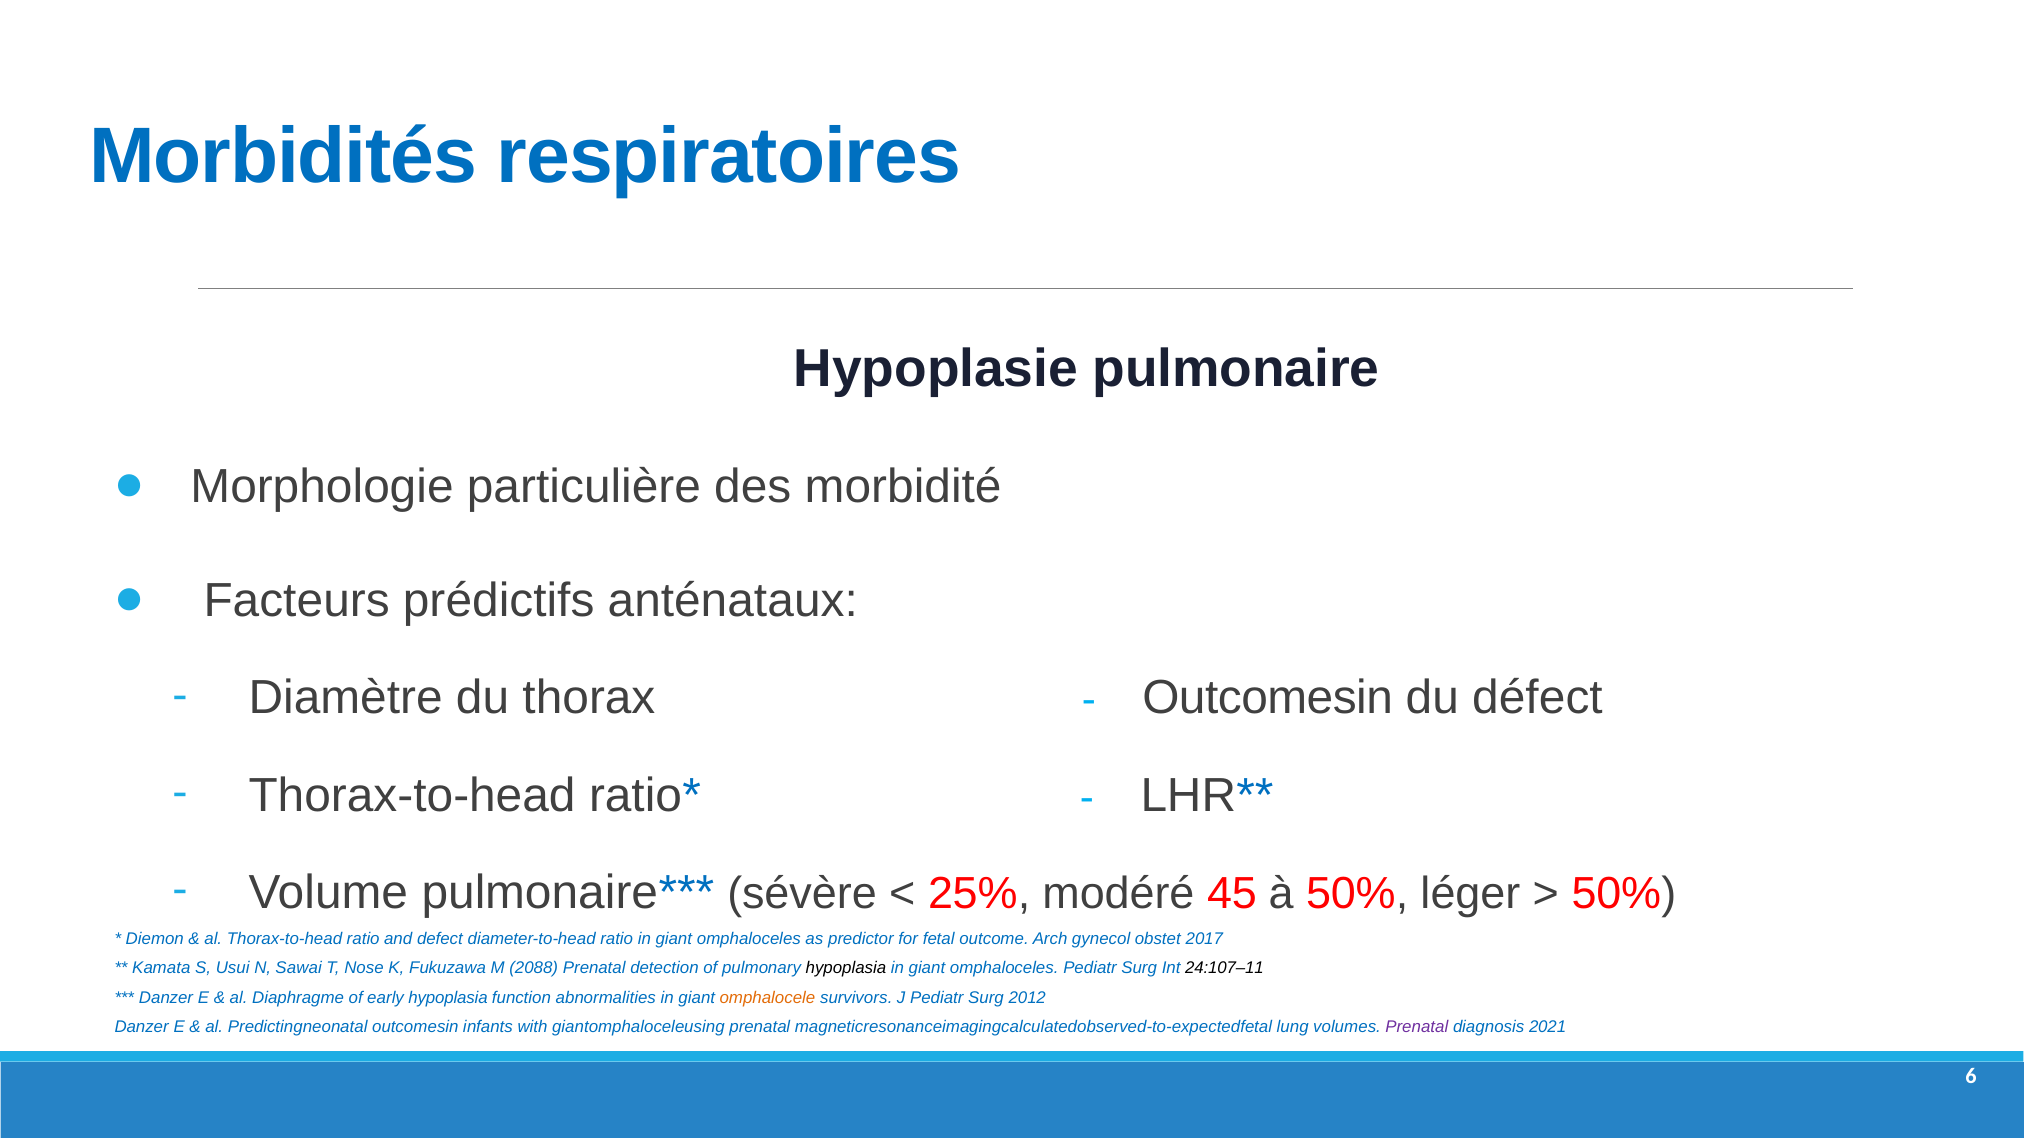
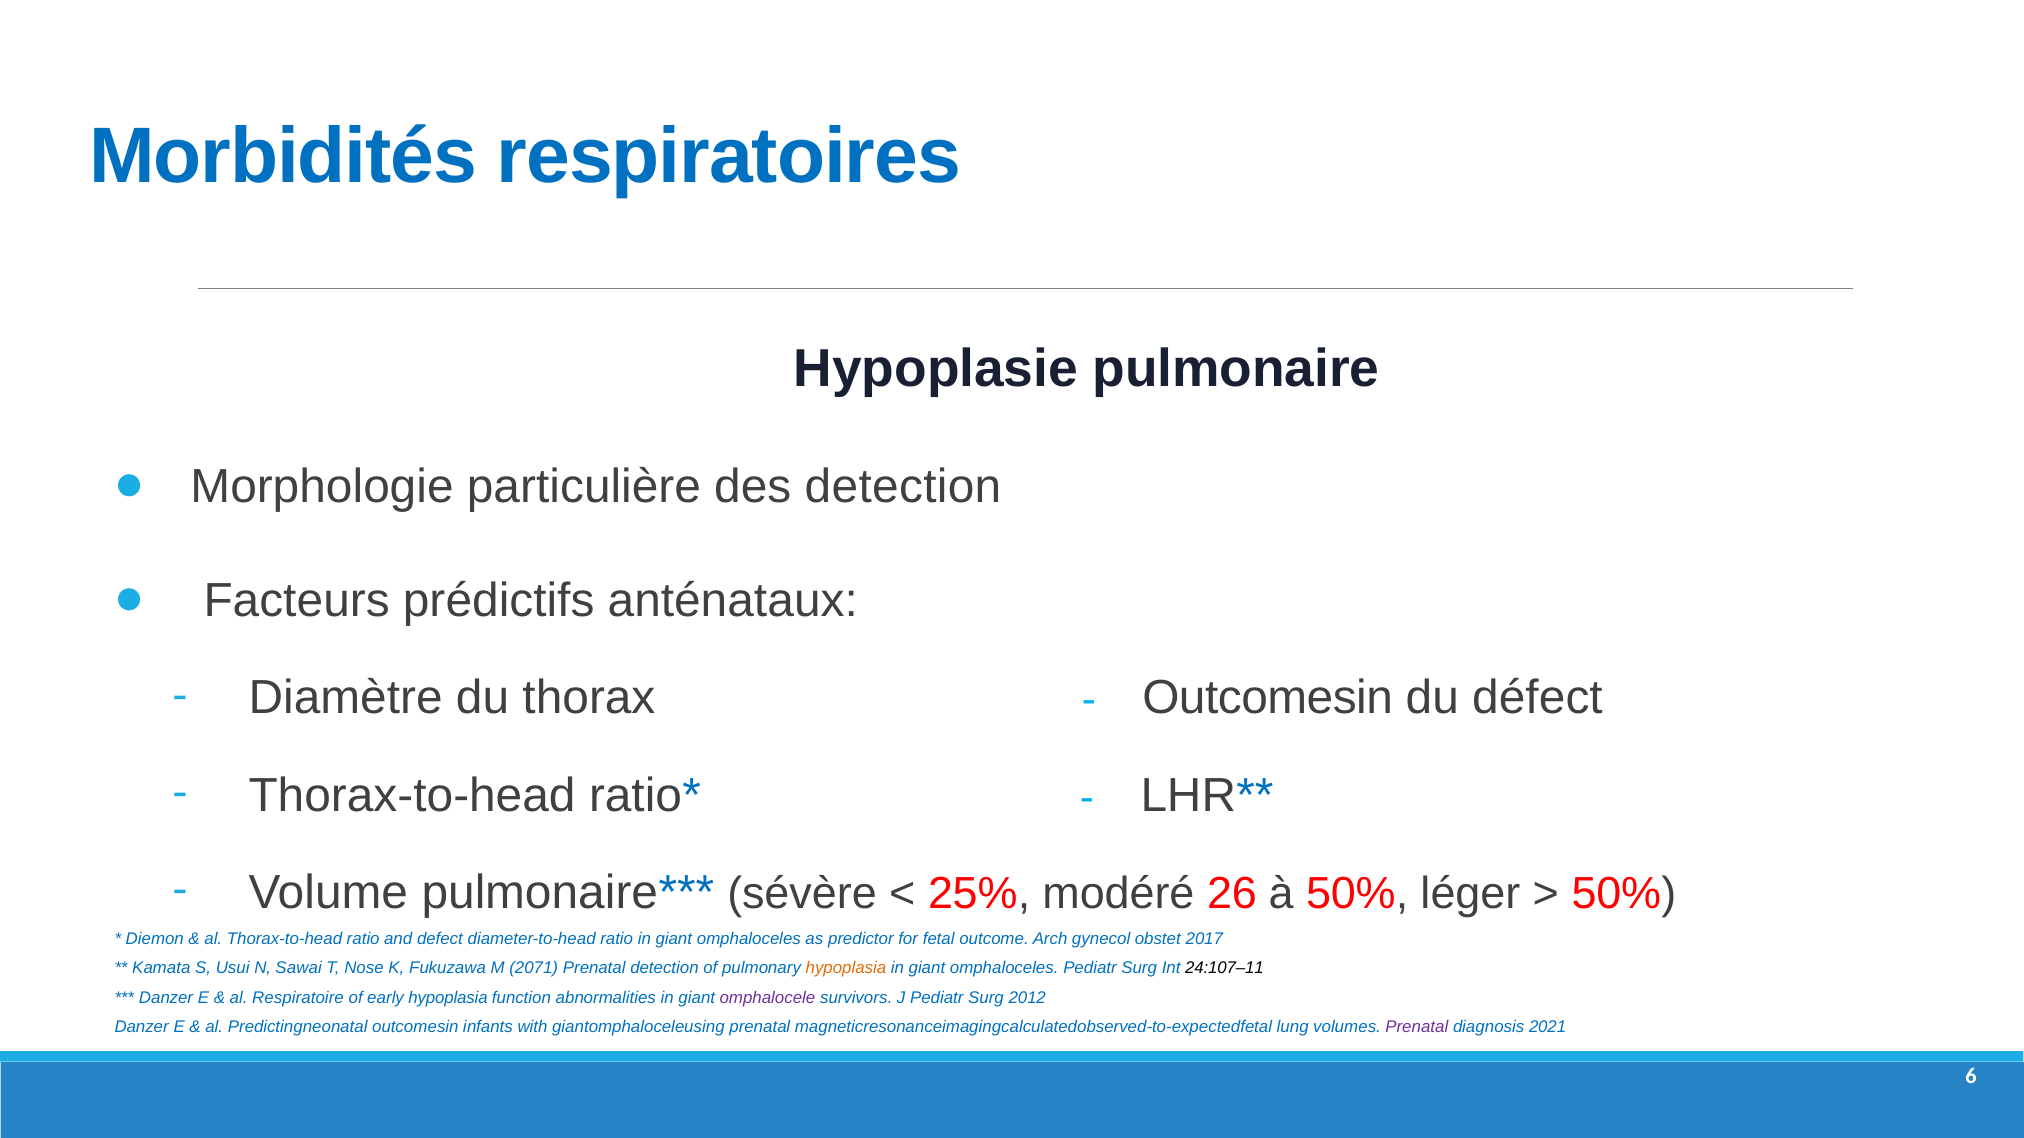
des morbidité: morbidité -> detection
45: 45 -> 26
2088: 2088 -> 2071
hypoplasia at (846, 969) colour: black -> orange
Diaphragme: Diaphragme -> Respiratoire
omphalocele colour: orange -> purple
